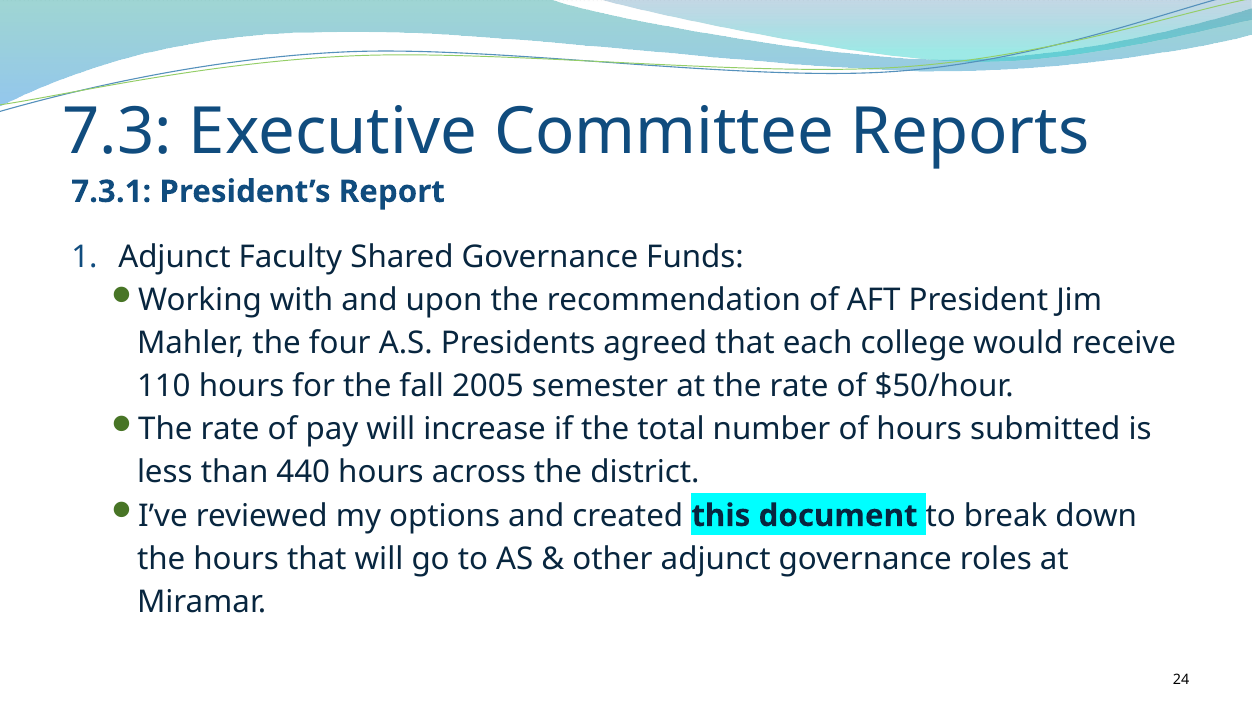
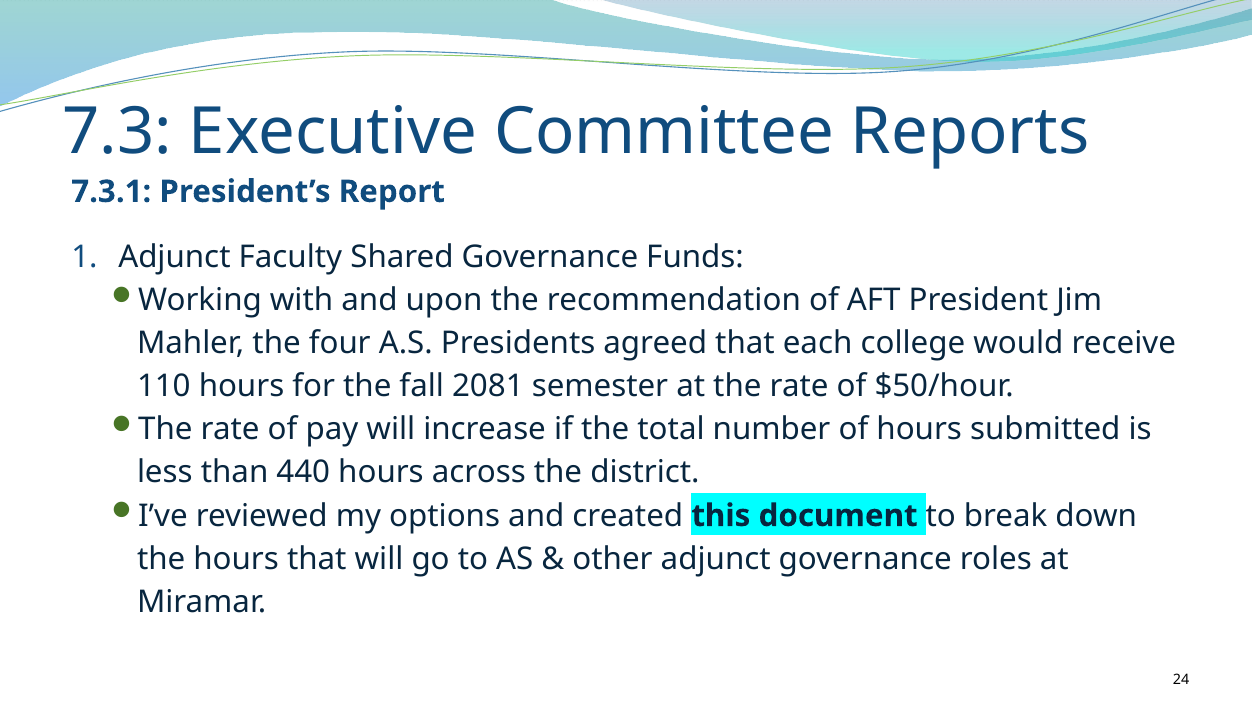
2005: 2005 -> 2081
